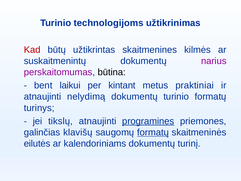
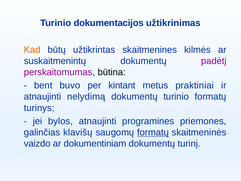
technologijoms: technologijoms -> dokumentacijos
Kad colour: red -> orange
narius: narius -> padėtį
laikui: laikui -> buvo
tikslų: tikslų -> bylos
programines underline: present -> none
eilutės: eilutės -> vaizdo
kalendoriniams: kalendoriniams -> dokumentiniam
